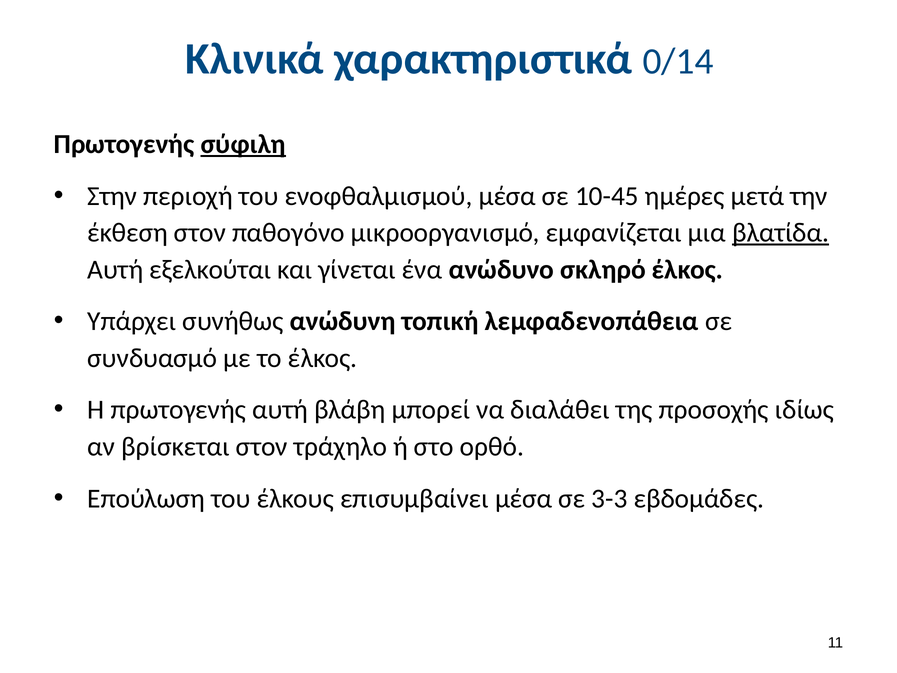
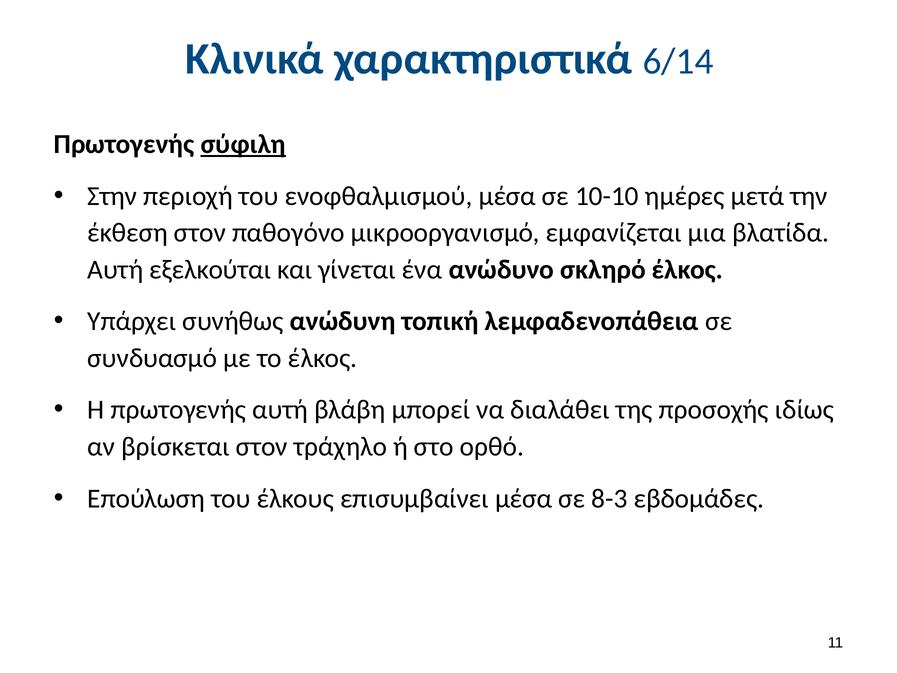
0/14: 0/14 -> 6/14
10-45: 10-45 -> 10-10
βλατίδα underline: present -> none
3-3: 3-3 -> 8-3
